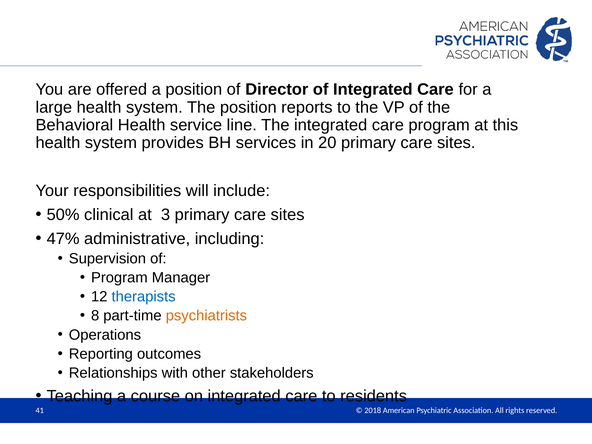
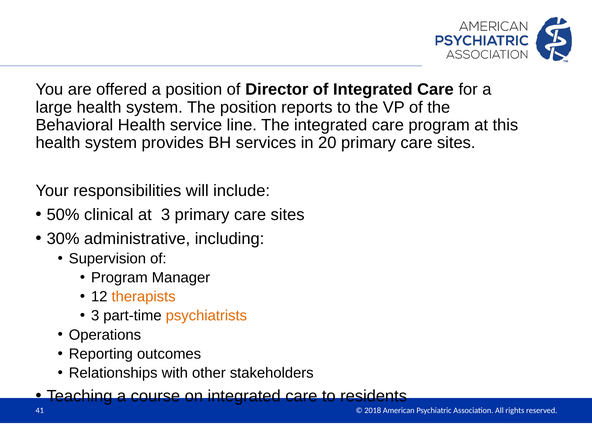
47%: 47% -> 30%
therapists colour: blue -> orange
8 at (95, 316): 8 -> 3
